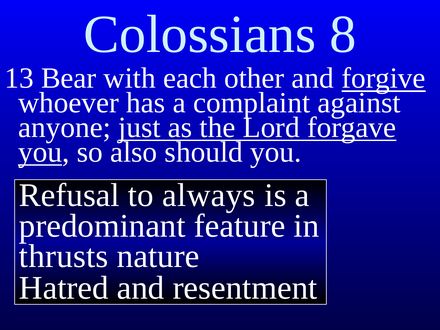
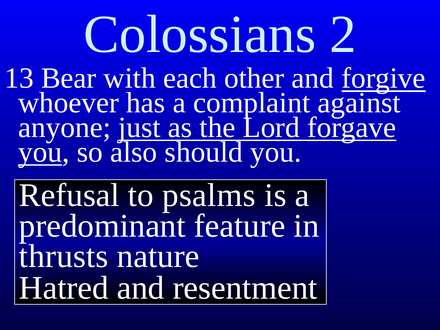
8: 8 -> 2
always: always -> psalms
